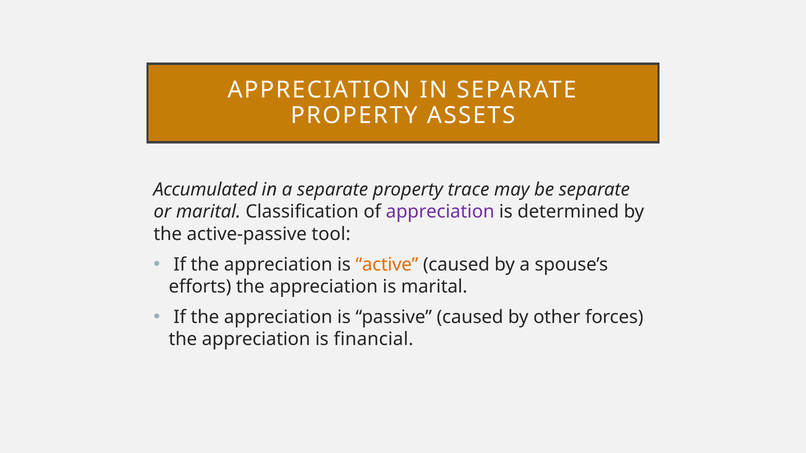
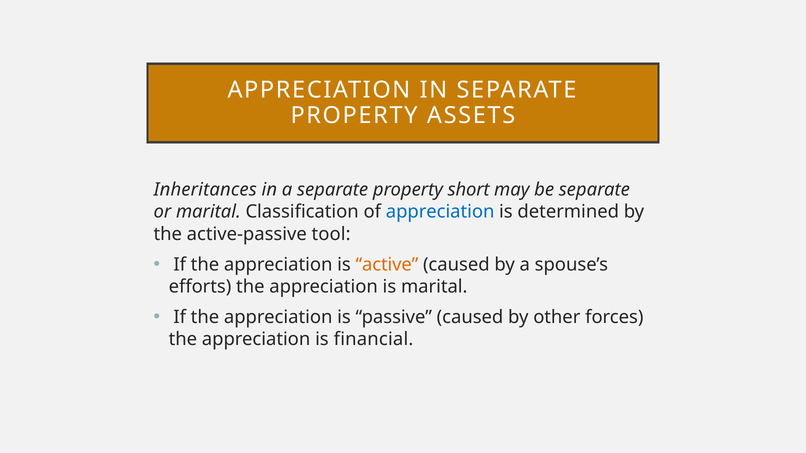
Accumulated: Accumulated -> Inheritances
trace: trace -> short
appreciation at (440, 212) colour: purple -> blue
